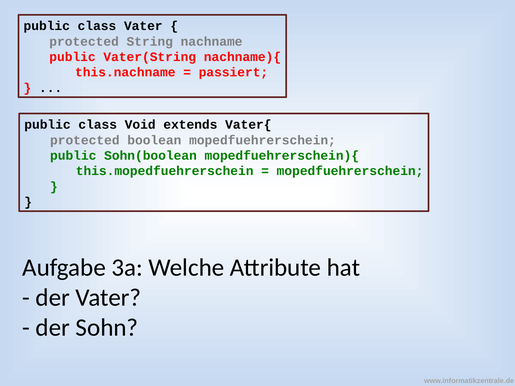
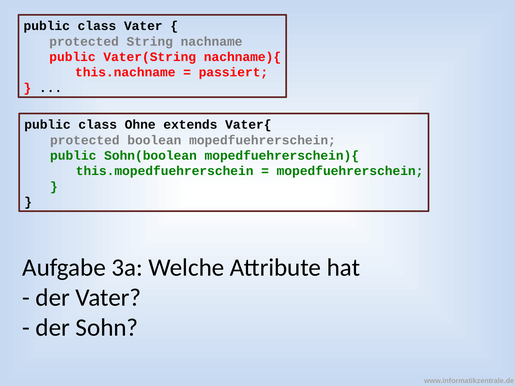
Void: Void -> Ohne
